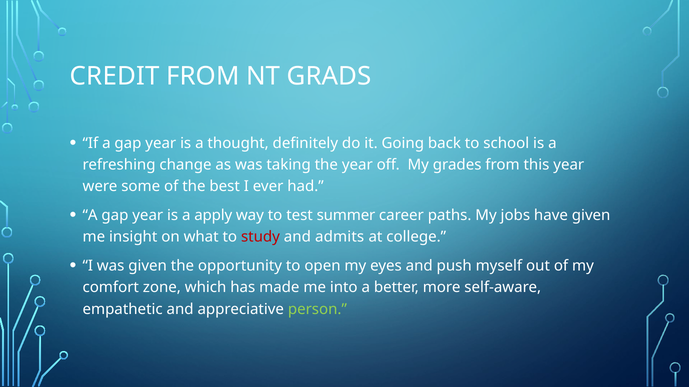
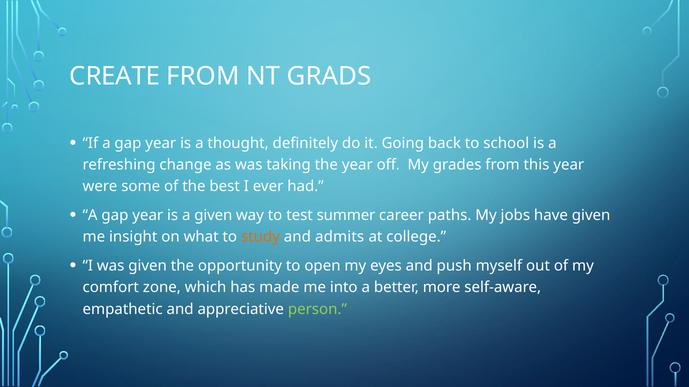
CREDIT: CREDIT -> CREATE
a apply: apply -> given
study colour: red -> orange
